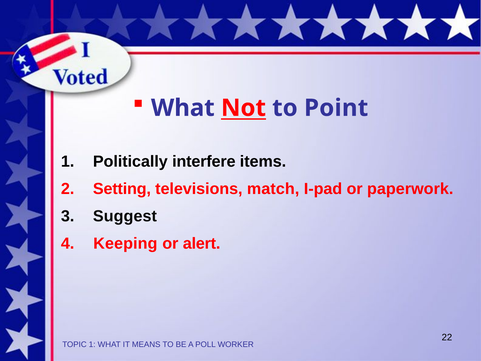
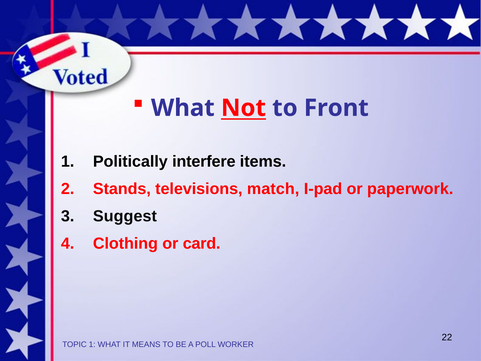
Point: Point -> Front
Setting: Setting -> Stands
Keeping: Keeping -> Clothing
alert: alert -> card
